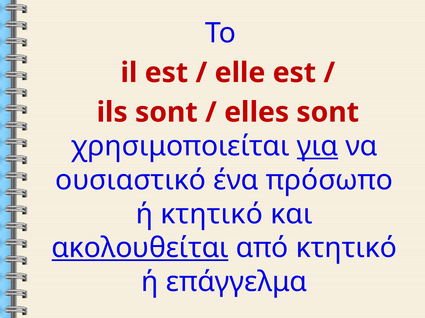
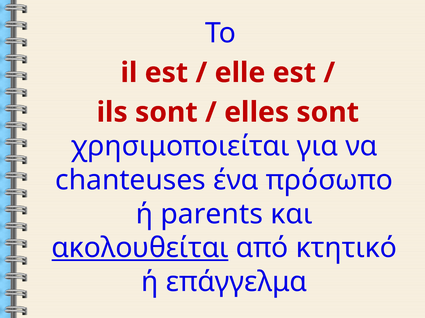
για underline: present -> none
ουσιαστικό: ουσιαστικό -> chanteuses
ή κτητικό: κτητικό -> parents
